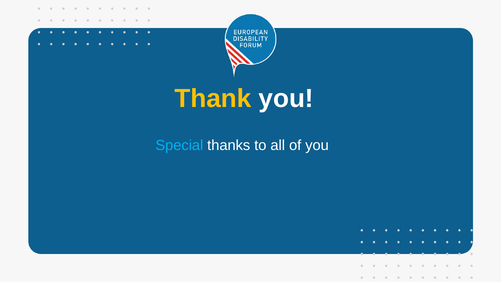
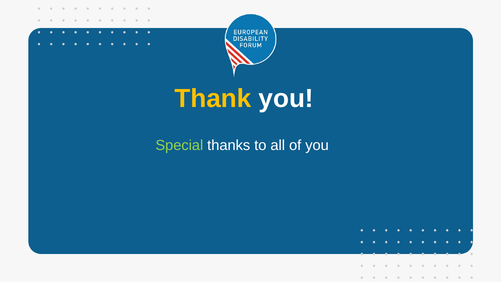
Special colour: light blue -> light green
